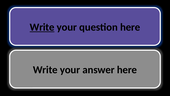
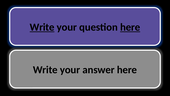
here at (130, 27) underline: none -> present
